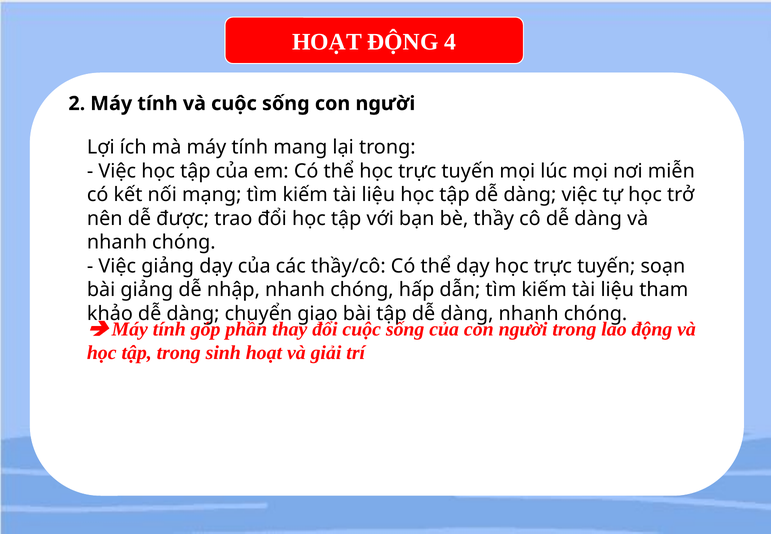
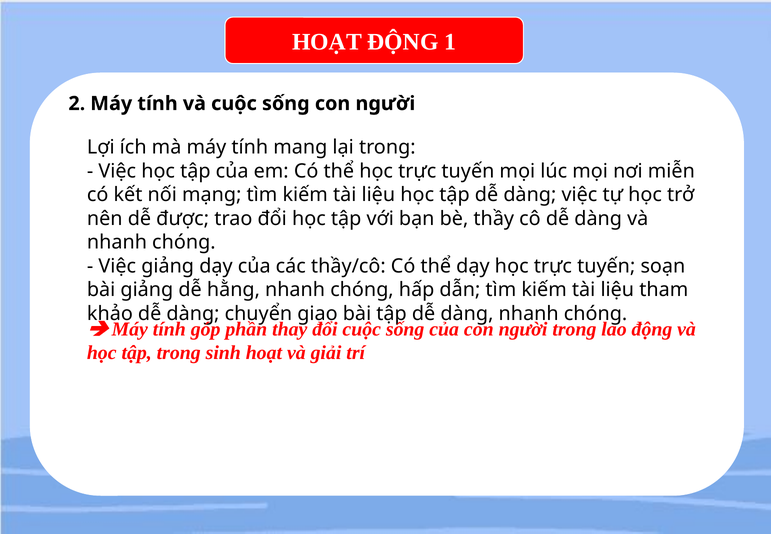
4: 4 -> 1
nhập: nhập -> hằng
